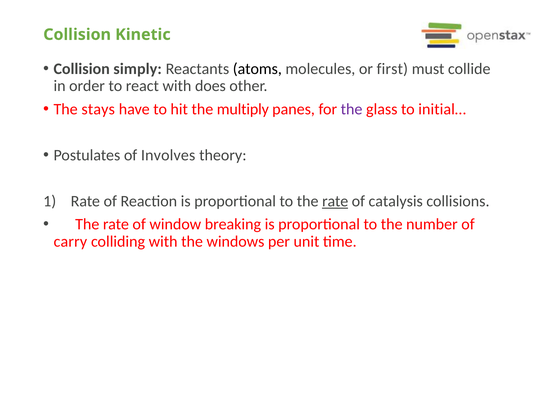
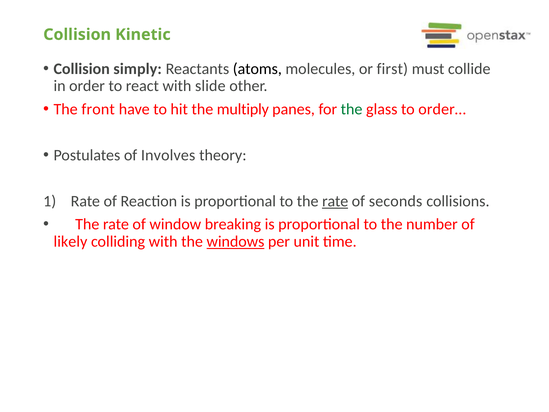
does: does -> slide
stays: stays -> front
the at (352, 109) colour: purple -> green
initial…: initial… -> order…
catalysis: catalysis -> seconds
carry: carry -> likely
windows underline: none -> present
